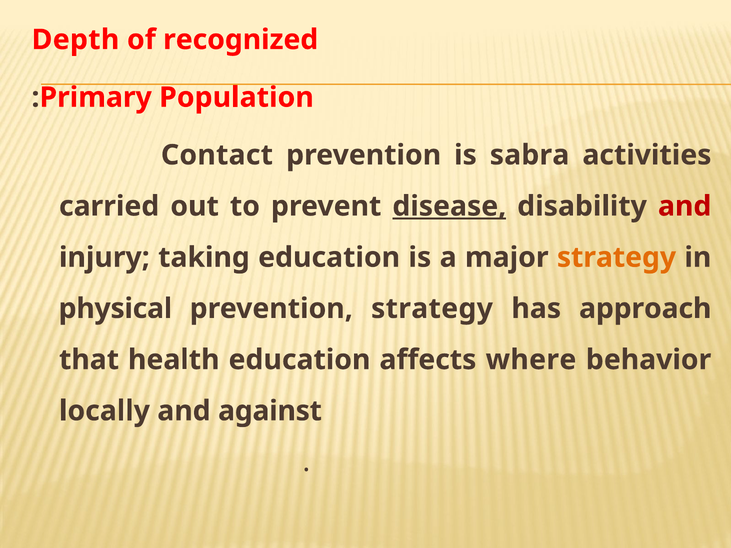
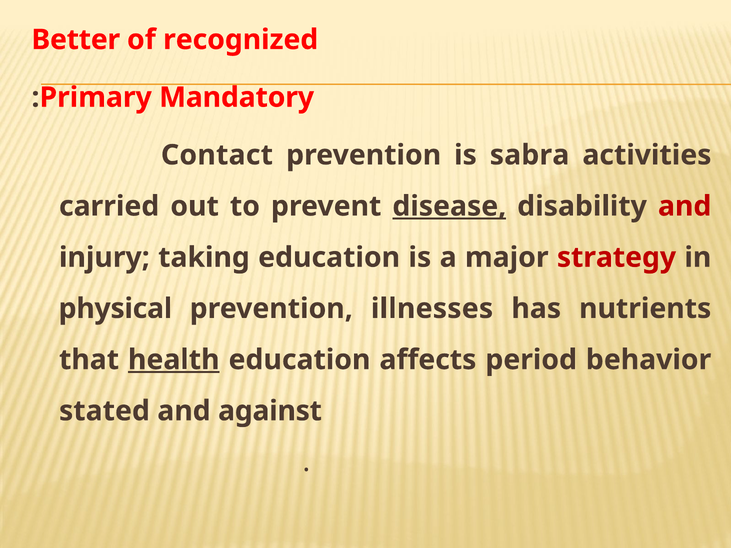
Depth: Depth -> Better
Population: Population -> Mandatory
strategy at (616, 258) colour: orange -> red
prevention strategy: strategy -> illnesses
approach: approach -> nutrients
health underline: none -> present
where: where -> period
locally: locally -> stated
